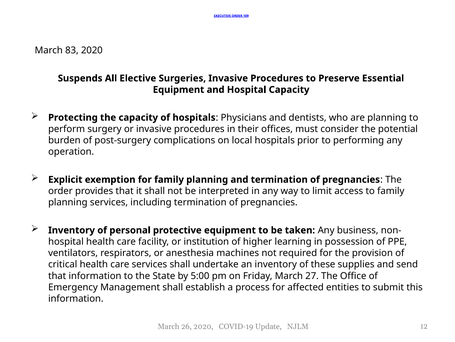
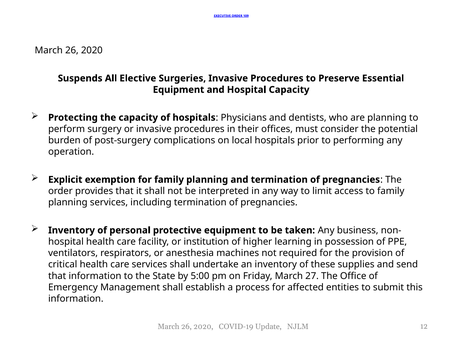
83 at (72, 50): 83 -> 26
